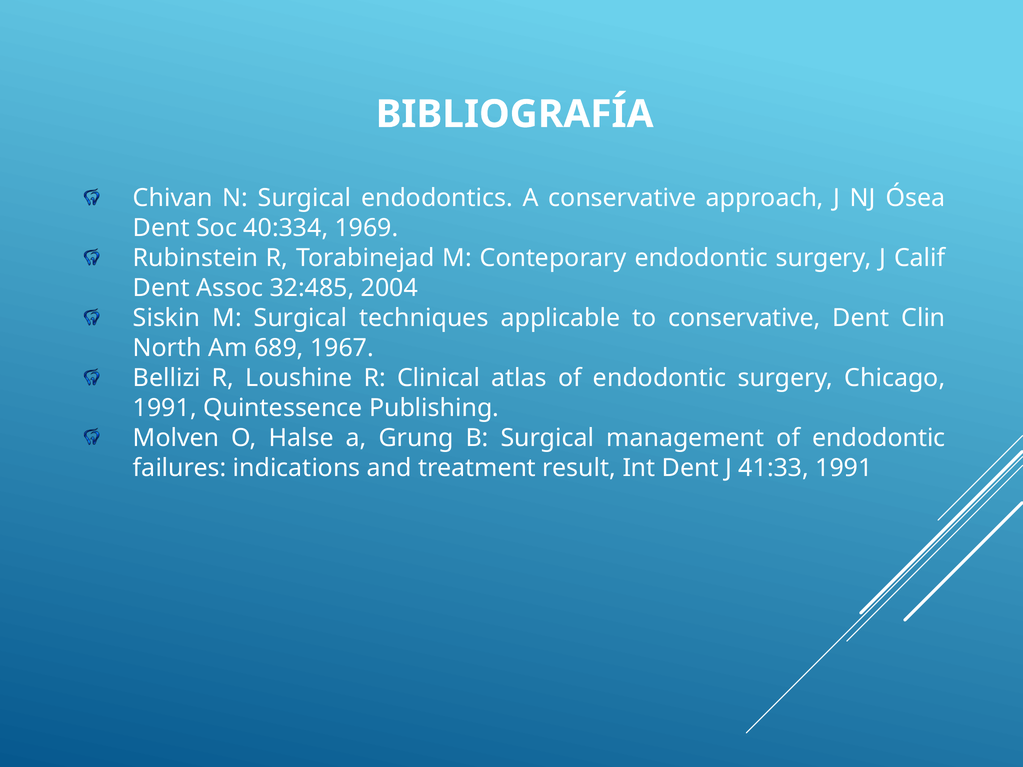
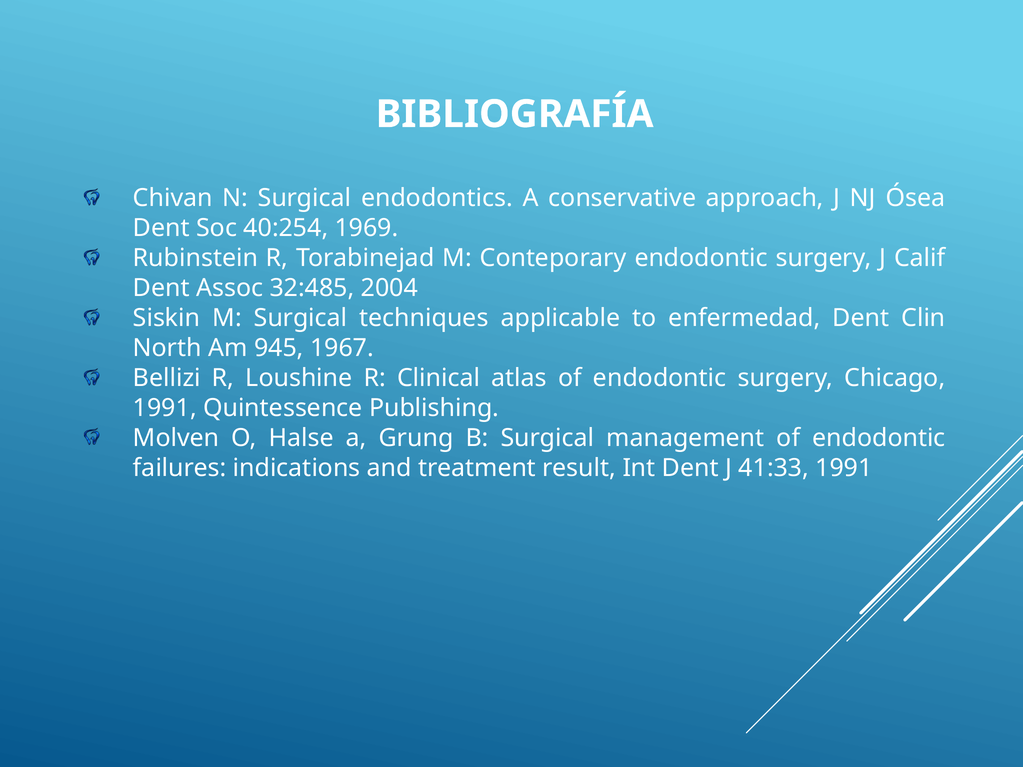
40:334: 40:334 -> 40:254
to conservative: conservative -> enfermedad
689: 689 -> 945
